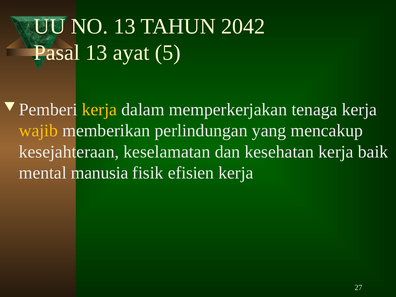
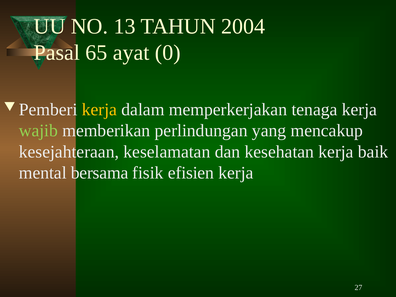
2042: 2042 -> 2004
Pasal 13: 13 -> 65
5: 5 -> 0
wajib colour: yellow -> light green
manusia: manusia -> bersama
